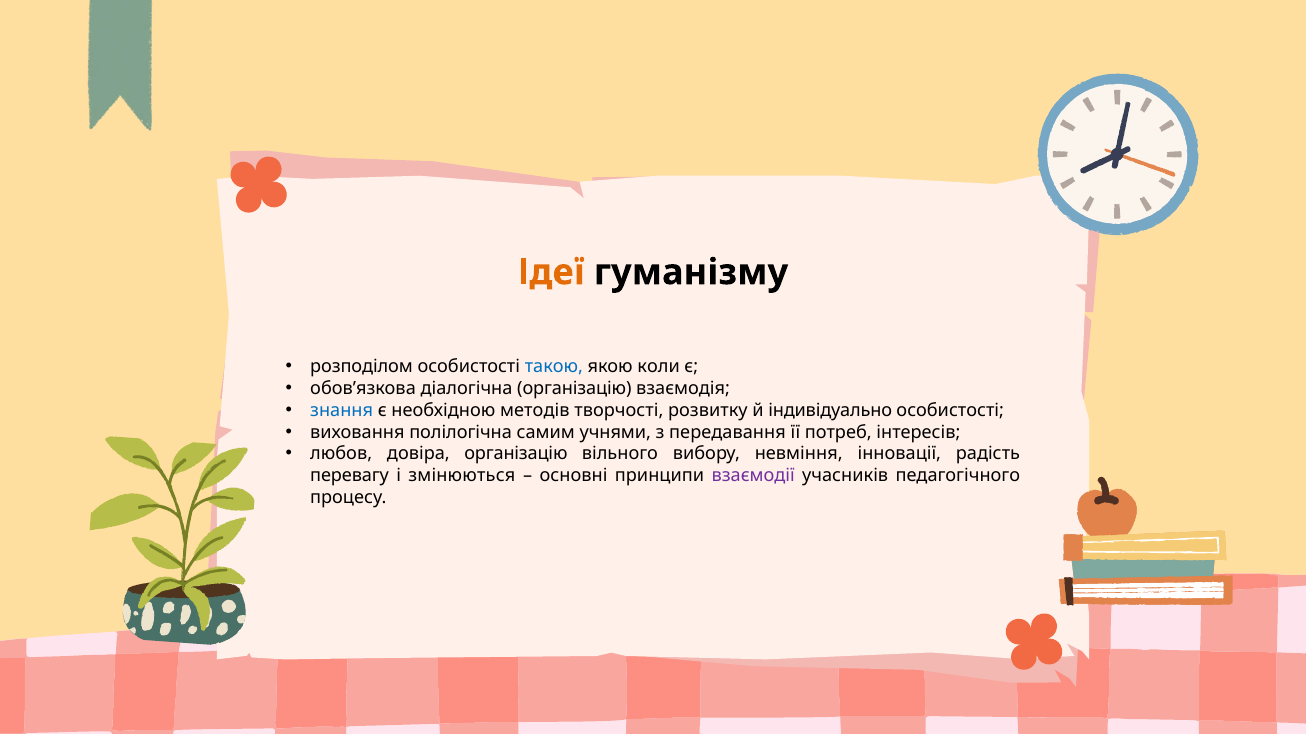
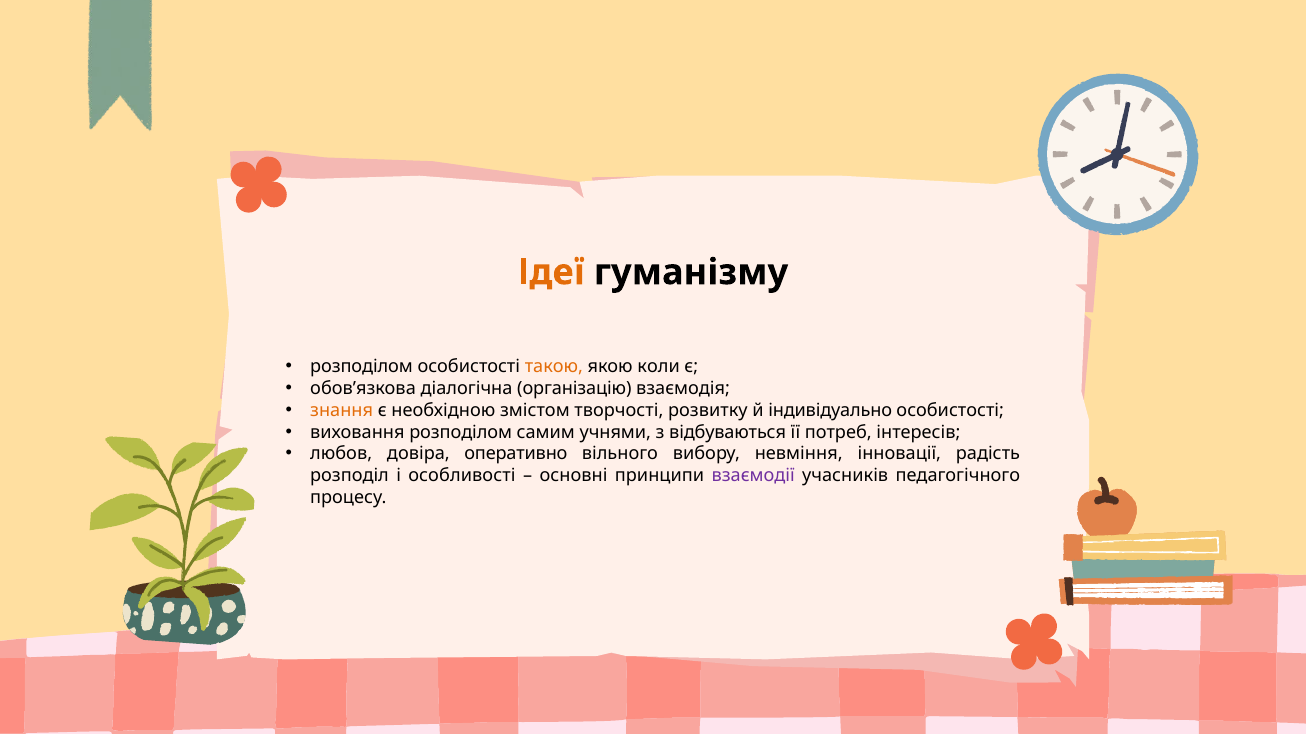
такою colour: blue -> orange
знання colour: blue -> orange
методів: методів -> змістом
виховання полілогічна: полілогічна -> розподілом
передавання: передавання -> відбуваються
довіра організацію: організацію -> оперативно
перевагу: перевагу -> розподіл
змінюються: змінюються -> особливості
